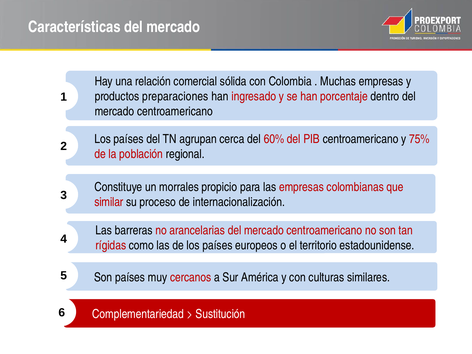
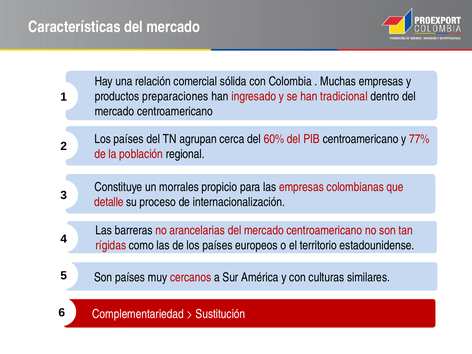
porcentaje: porcentaje -> tradicional
75%: 75% -> 77%
similar: similar -> detalle
